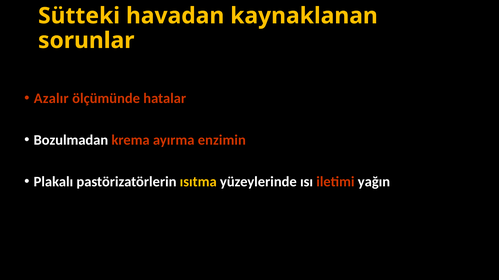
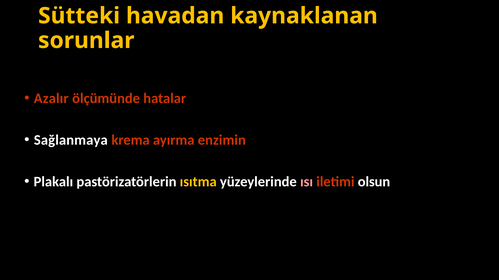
Bozulmadan: Bozulmadan -> Sağlanmaya
ısı colour: white -> pink
yağın: yağın -> olsun
